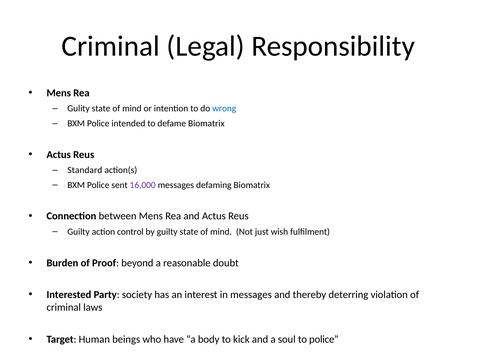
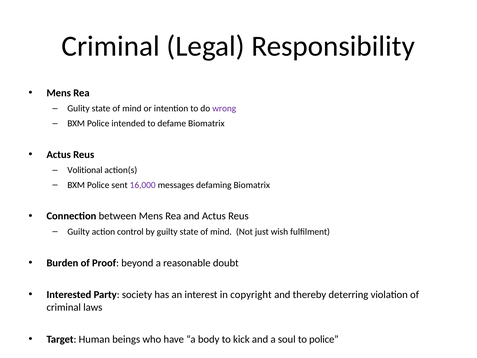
wrong colour: blue -> purple
Standard: Standard -> Volitional
in messages: messages -> copyright
